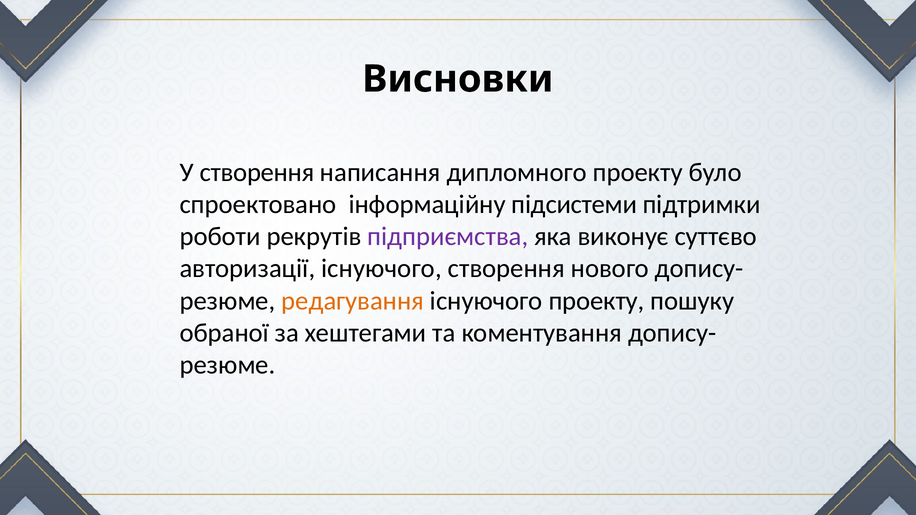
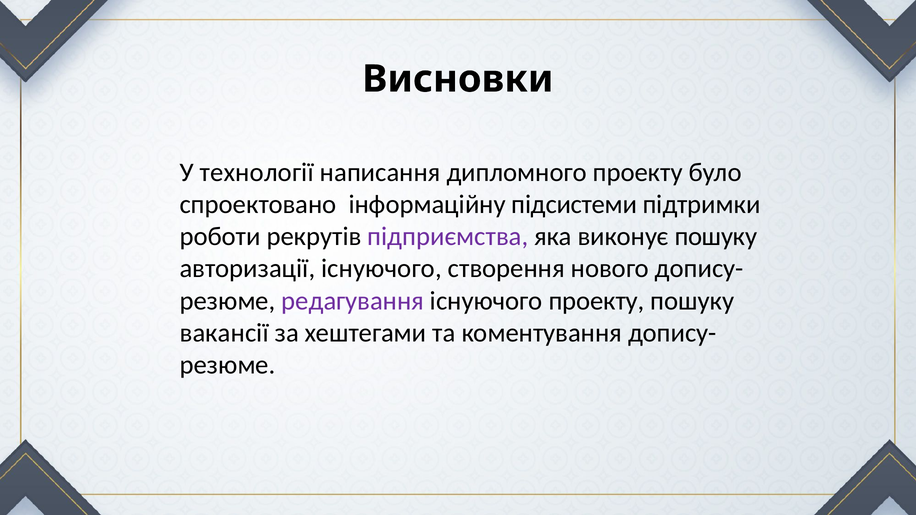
У створення: створення -> технології
виконує суттєво: суттєво -> пошуку
редагування colour: orange -> purple
обраної: обраної -> вакансії
